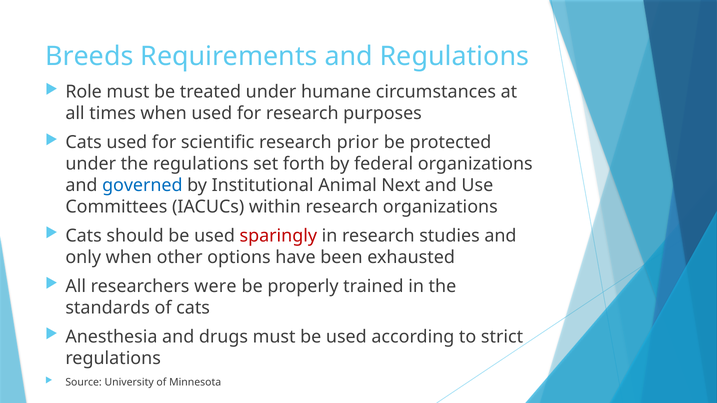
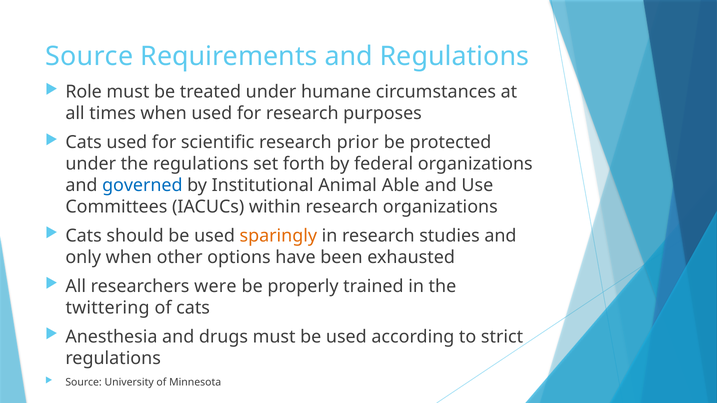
Breeds at (89, 57): Breeds -> Source
Next: Next -> Able
sparingly colour: red -> orange
standards: standards -> twittering
